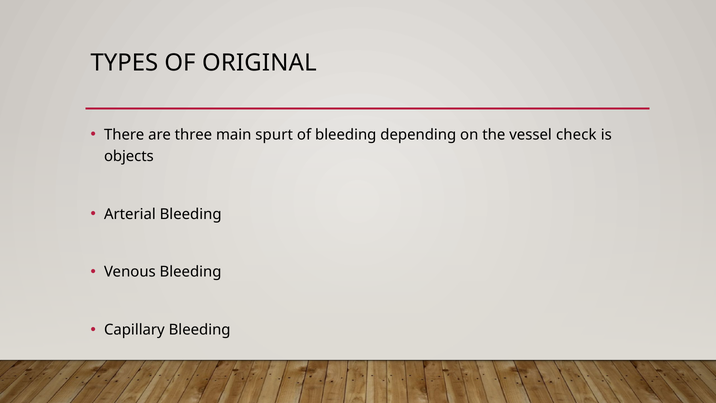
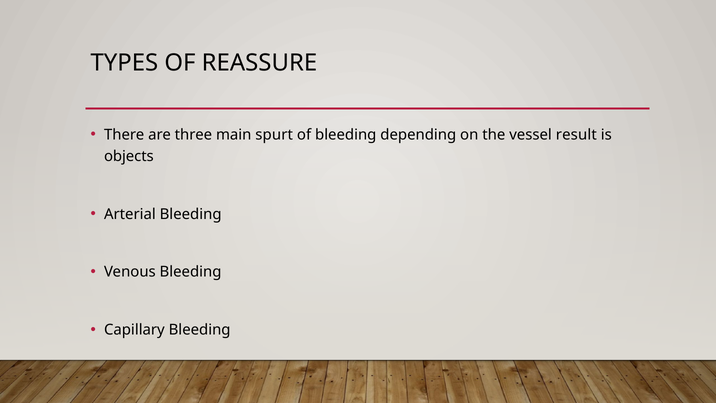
ORIGINAL: ORIGINAL -> REASSURE
check: check -> result
